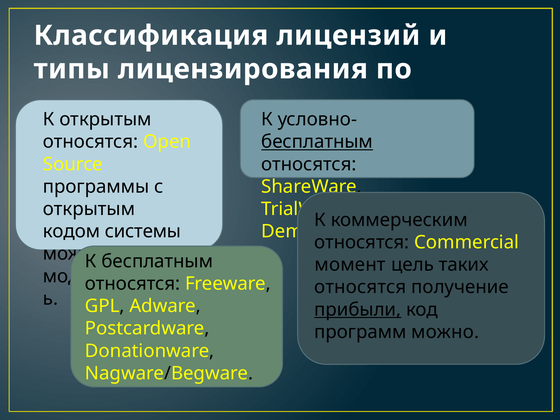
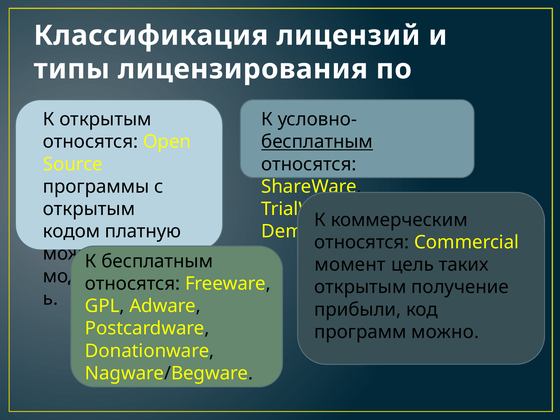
системы: системы -> платную
относятся at (360, 287): относятся -> открытым
прибыли underline: present -> none
